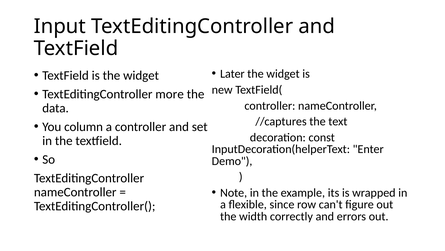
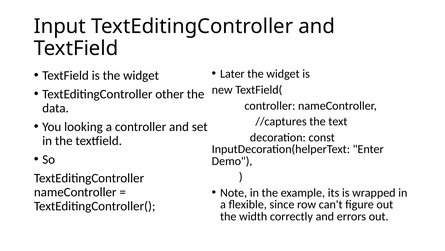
more: more -> other
column: column -> looking
